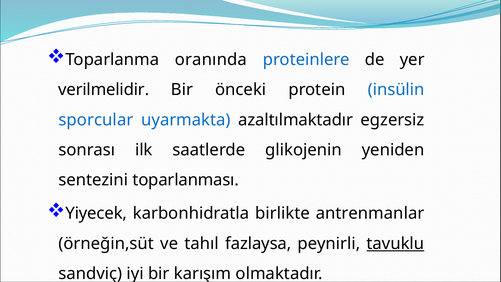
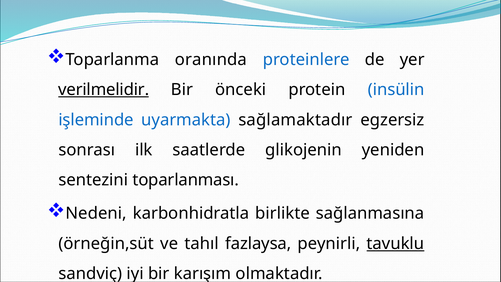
verilmelidir underline: none -> present
sporcular: sporcular -> işleminde
azaltılmaktadır: azaltılmaktadır -> sağlamaktadır
Yiyecek: Yiyecek -> Nedeni
antrenmanlar: antrenmanlar -> sağlanmasına
